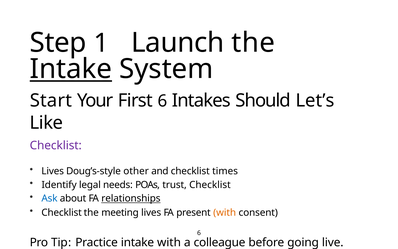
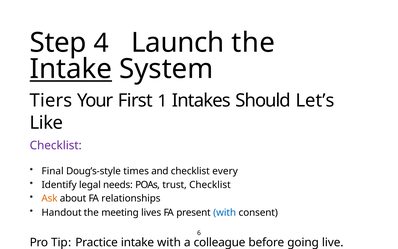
1: 1 -> 4
Start: Start -> Tiers
First 6: 6 -> 1
Lives at (53, 171): Lives -> Final
other: other -> times
times: times -> every
Ask colour: blue -> orange
relationships underline: present -> none
Checklist at (62, 213): Checklist -> Handout
with at (225, 213) colour: orange -> blue
